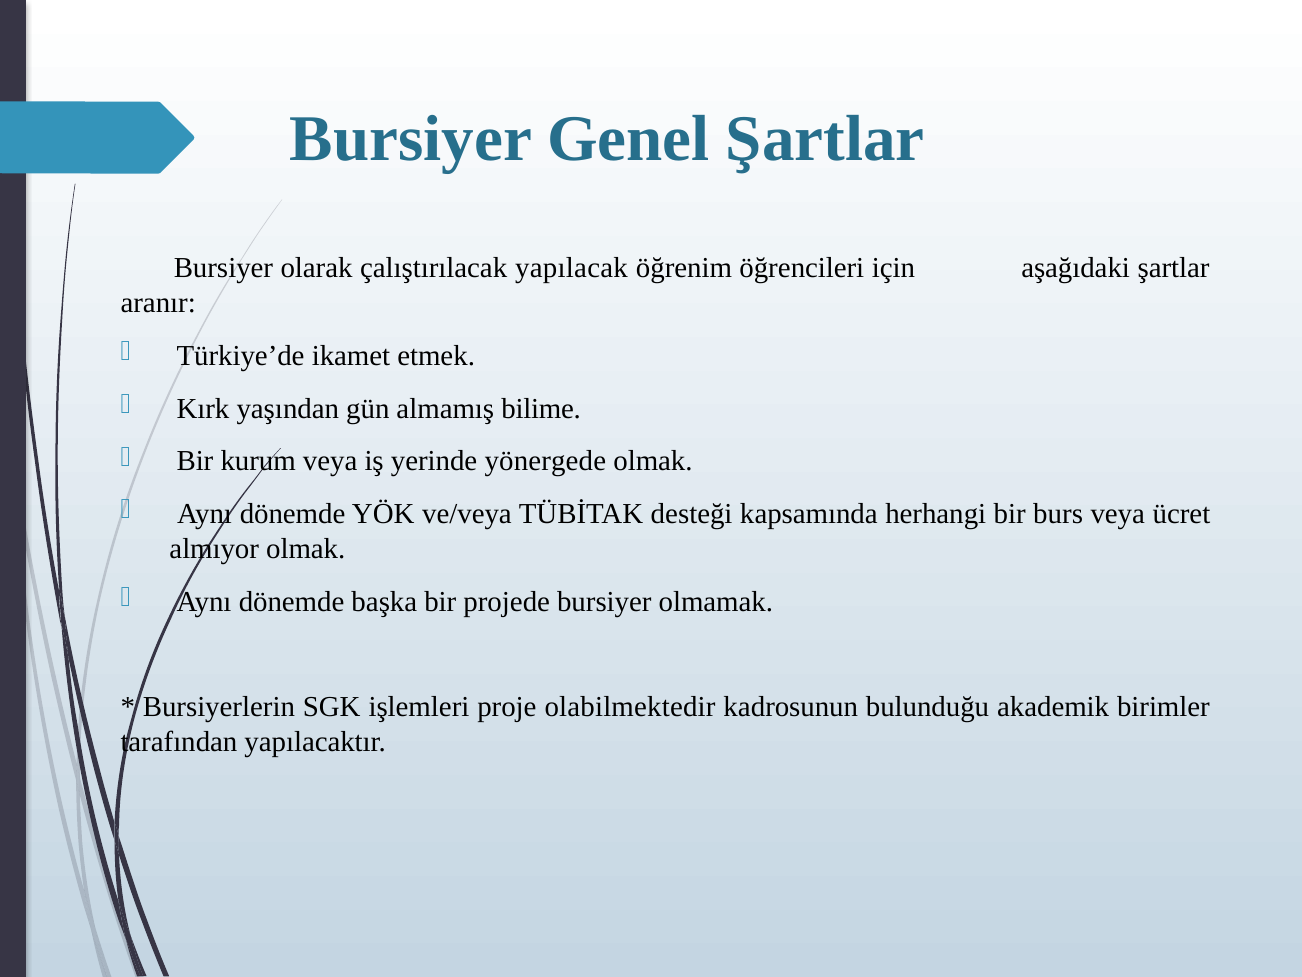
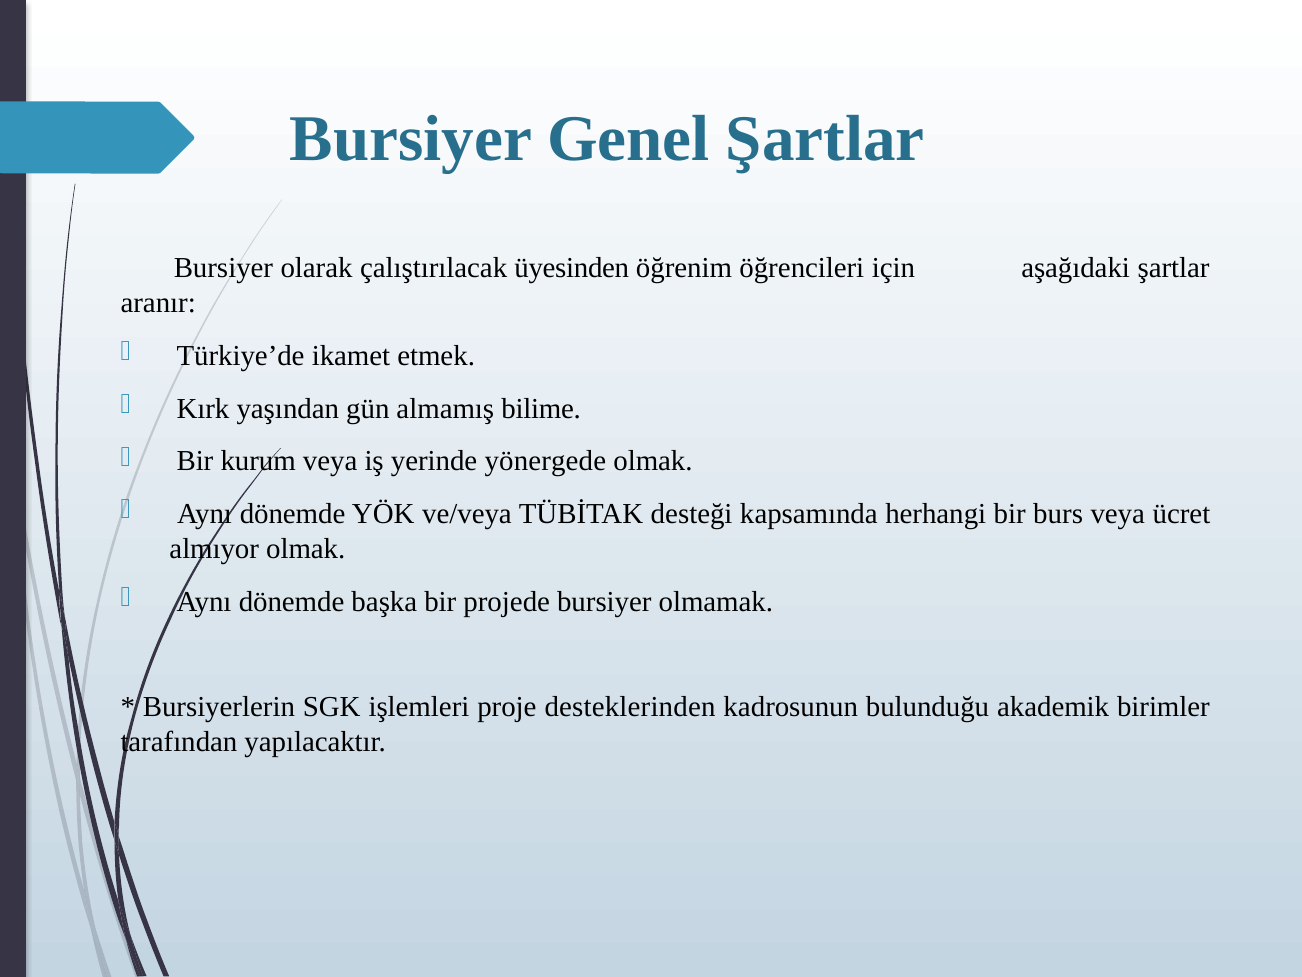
yapılacak: yapılacak -> üyesinden
olabilmektedir: olabilmektedir -> desteklerinden
